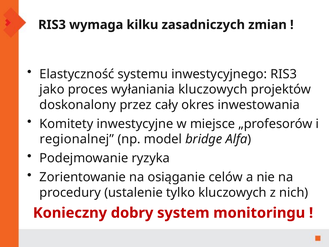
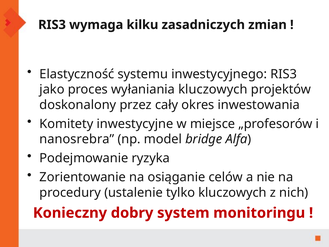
regionalnej: regionalnej -> nanosrebra
